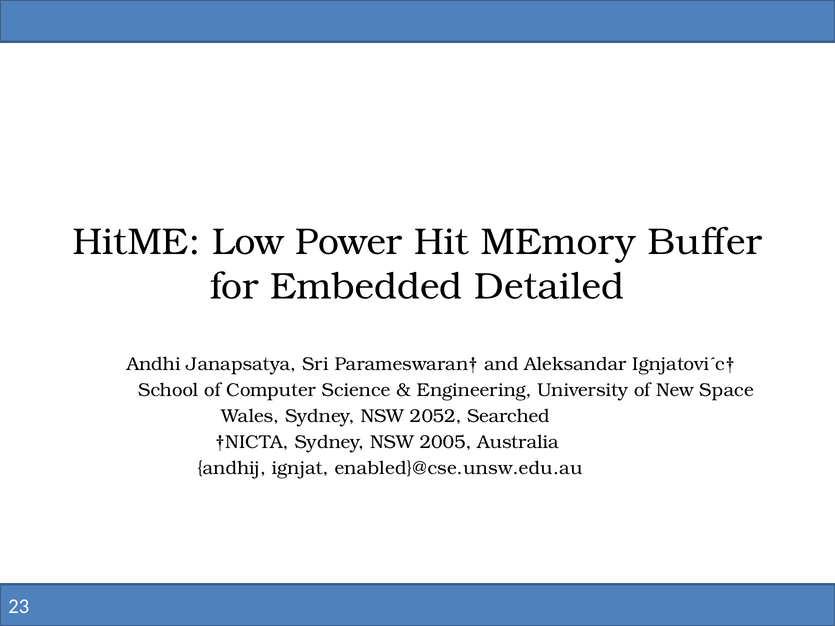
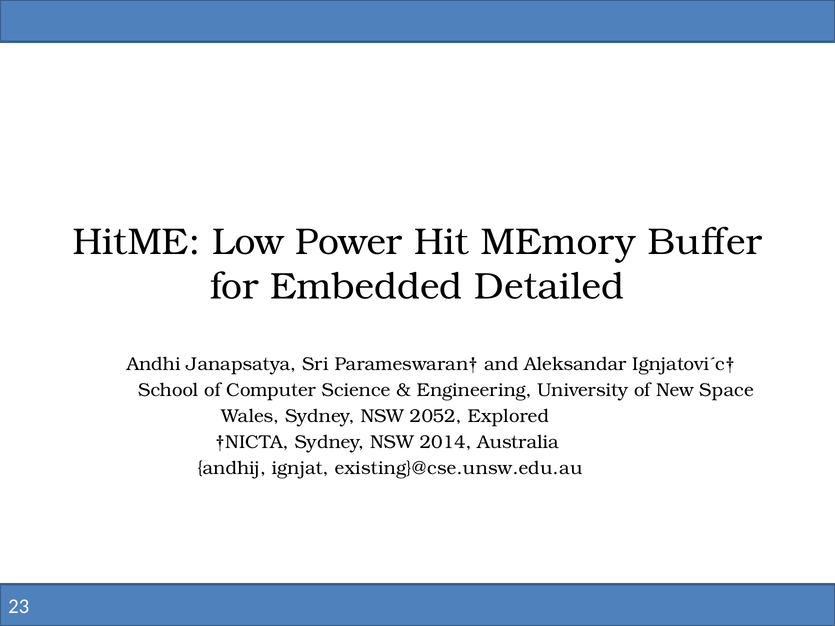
Searched: Searched -> Explored
2005: 2005 -> 2014
enabled}@cse.unsw.edu.au: enabled}@cse.unsw.edu.au -> existing}@cse.unsw.edu.au
